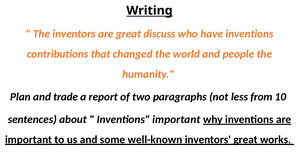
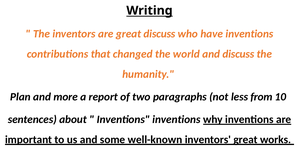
and people: people -> discuss
trade: trade -> more
Inventions important: important -> inventions
